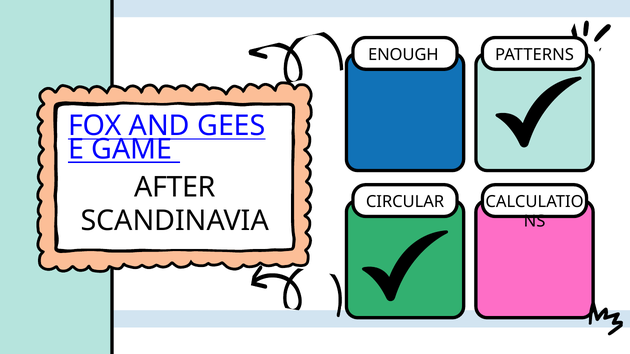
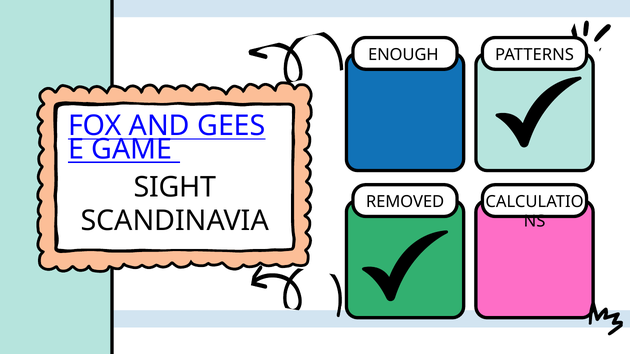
AFTER: AFTER -> SIGHT
CIRCULAR: CIRCULAR -> REMOVED
